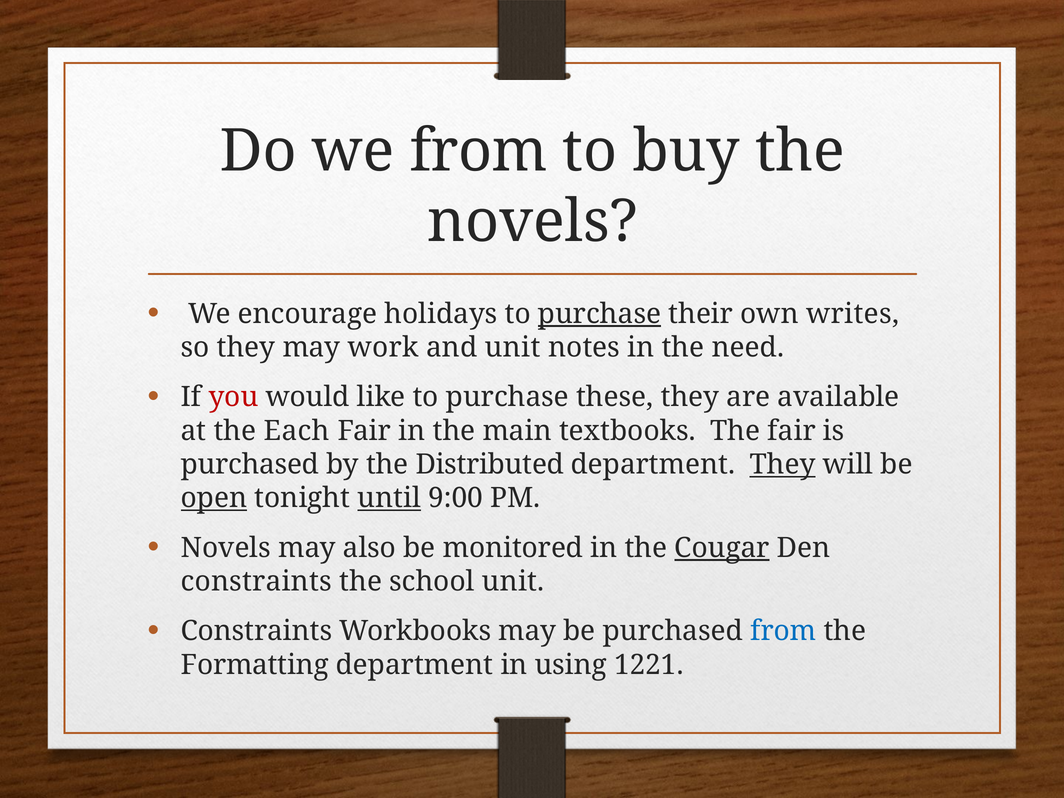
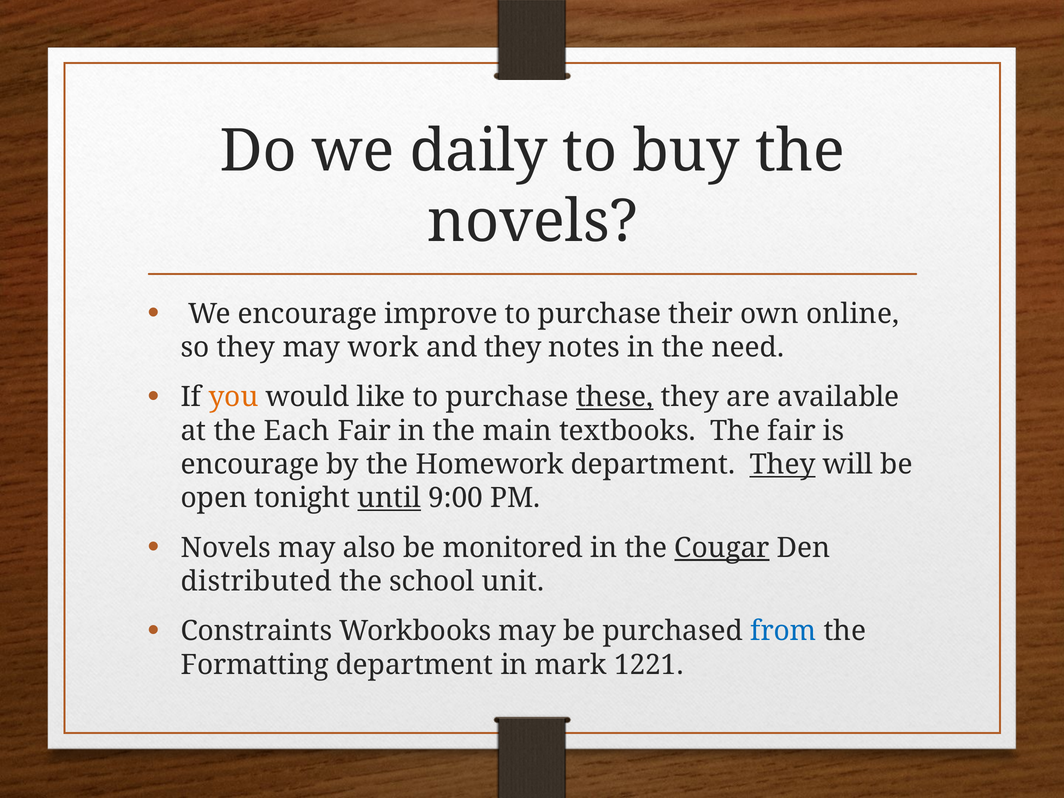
we from: from -> daily
holidays: holidays -> improve
purchase at (600, 314) underline: present -> none
writes: writes -> online
and unit: unit -> they
you colour: red -> orange
these underline: none -> present
purchased at (250, 465): purchased -> encourage
Distributed: Distributed -> Homework
open underline: present -> none
constraints at (256, 582): constraints -> distributed
using: using -> mark
